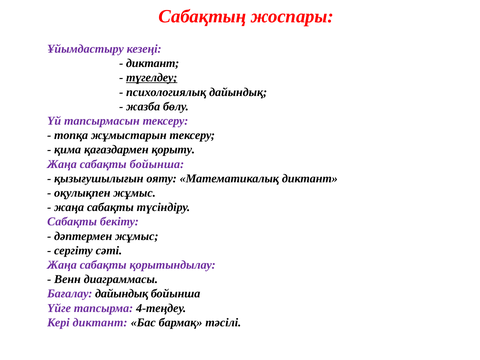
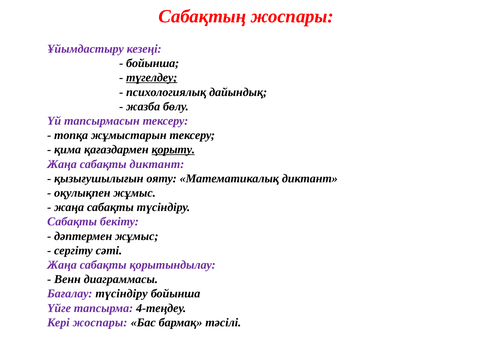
диктант at (153, 63): диктант -> бойынша
қорыту underline: none -> present
сабақты бойынша: бойынша -> диктант
Бағалау дайындық: дайындық -> түсіндіру
Кері диктант: диктант -> жоспары
